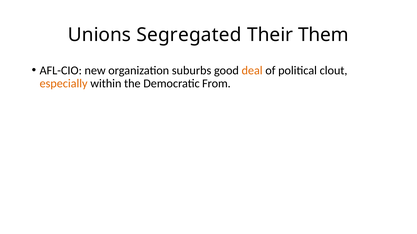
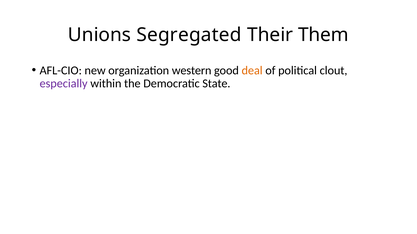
suburbs: suburbs -> western
especially colour: orange -> purple
From: From -> State
